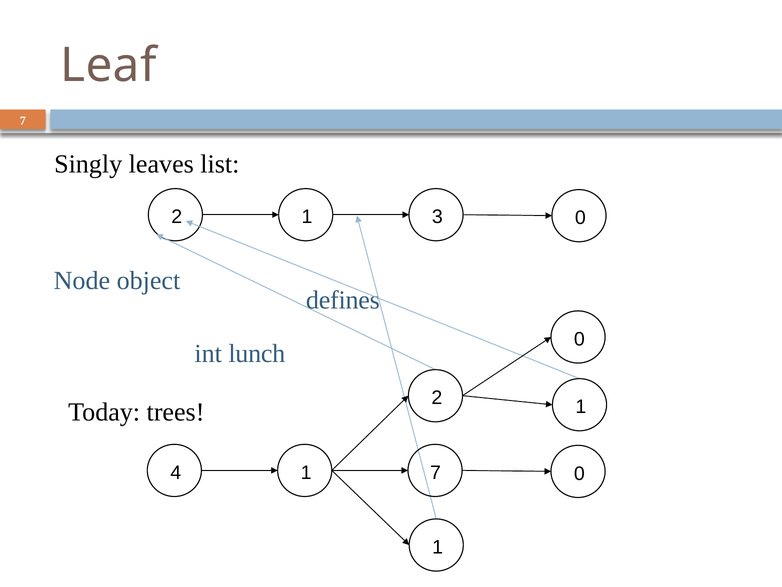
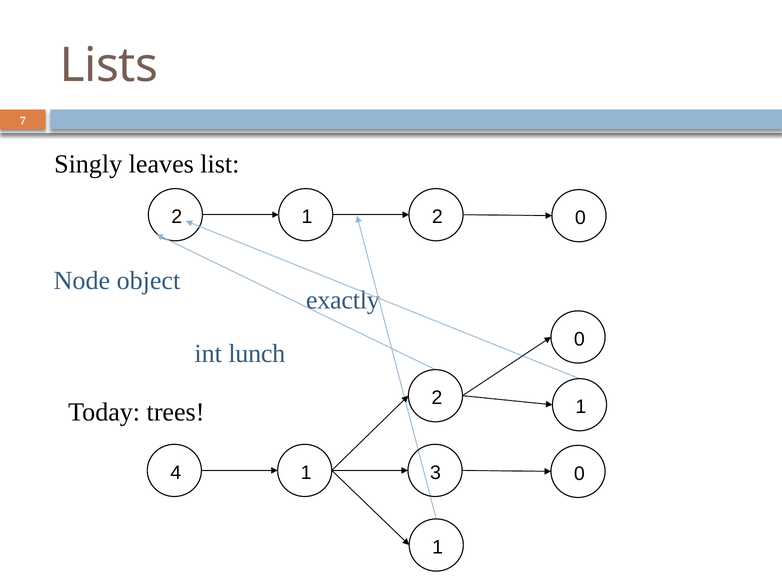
Leaf: Leaf -> Lists
1 3: 3 -> 2
defines: defines -> exactly
1 7: 7 -> 3
